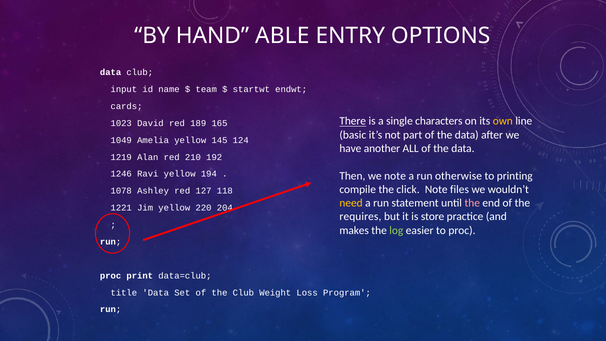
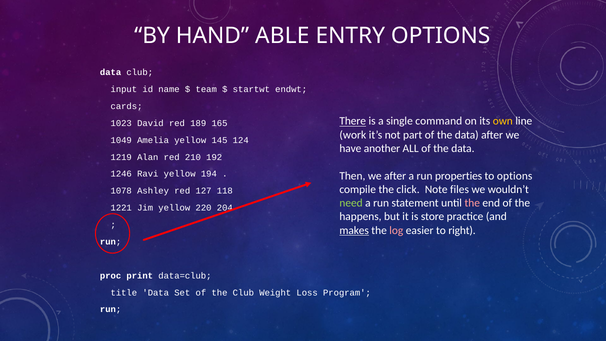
characters: characters -> command
basic: basic -> work
we note: note -> after
otherwise: otherwise -> properties
to printing: printing -> options
need colour: yellow -> light green
requires: requires -> happens
makes underline: none -> present
log colour: light green -> pink
to proc: proc -> right
